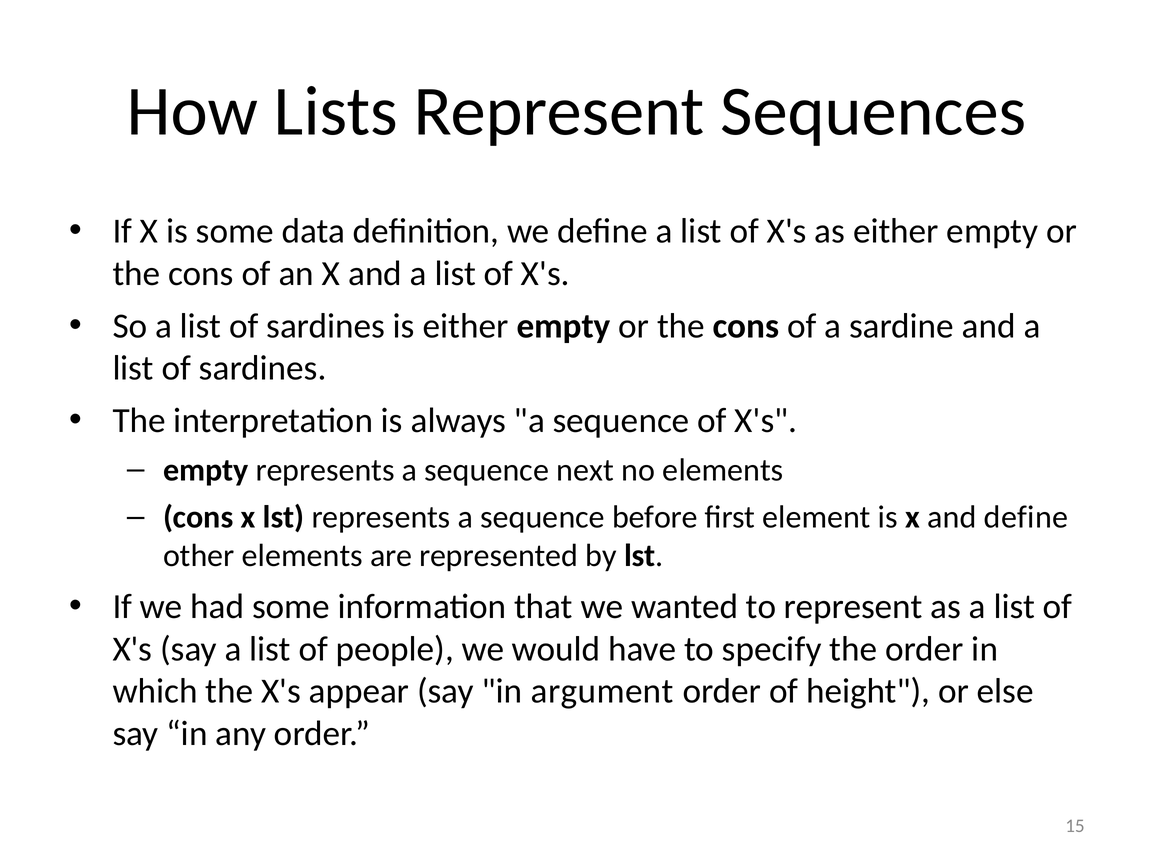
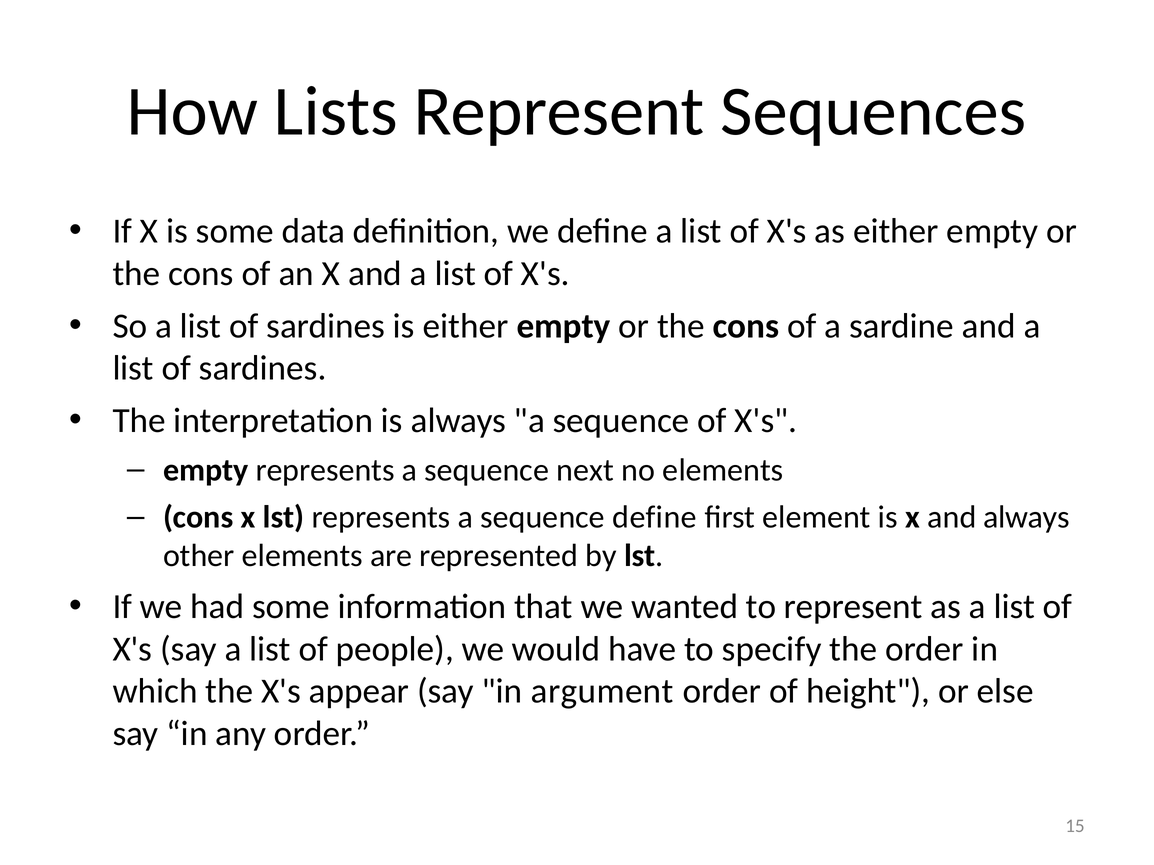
sequence before: before -> define
and define: define -> always
